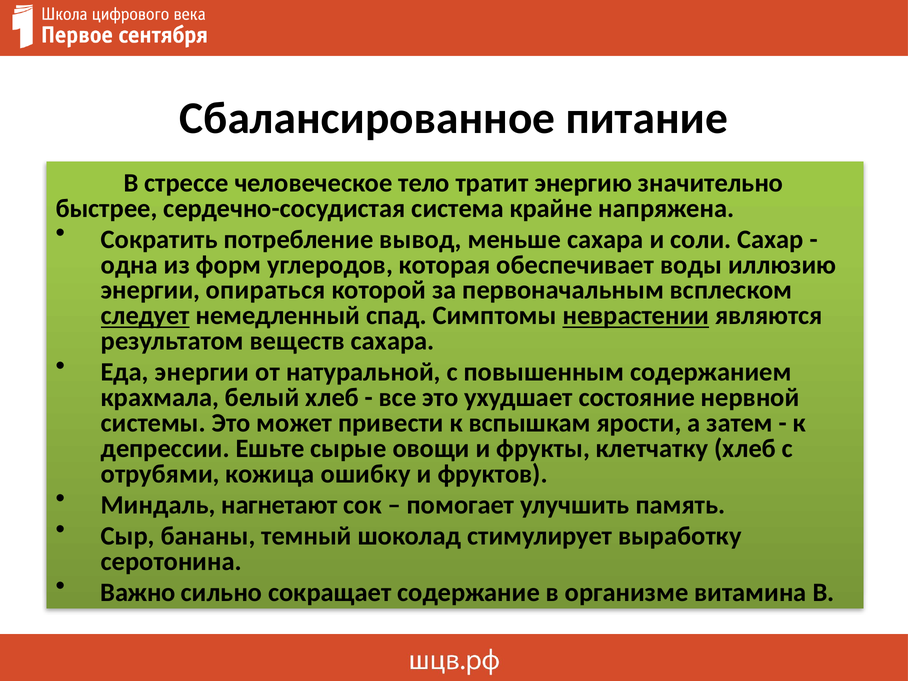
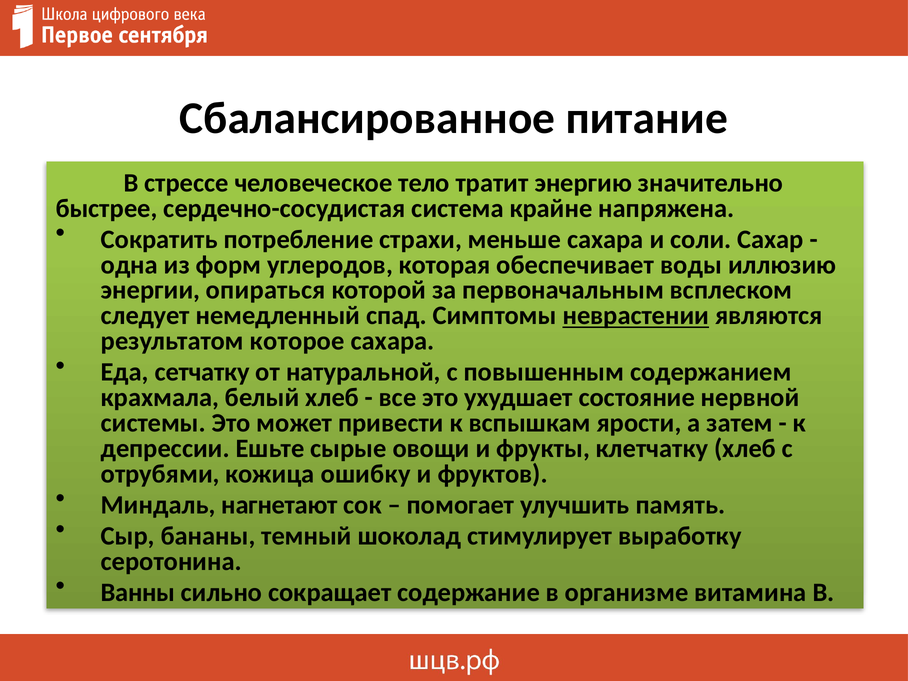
вывод: вывод -> страхи
следует underline: present -> none
веществ: веществ -> которое
Еда энергии: энергии -> сетчатку
Важно: Важно -> Ванны
